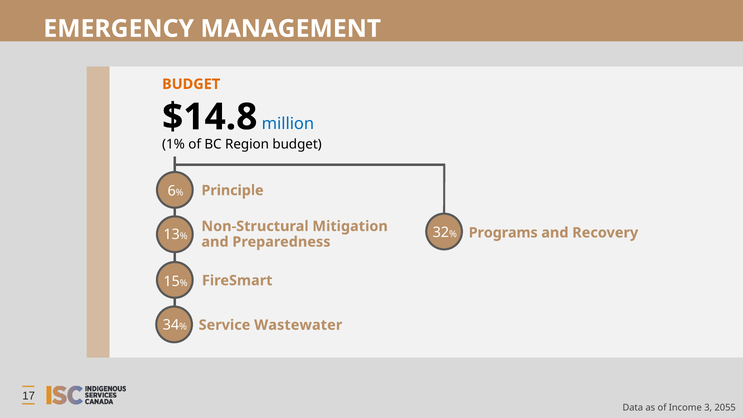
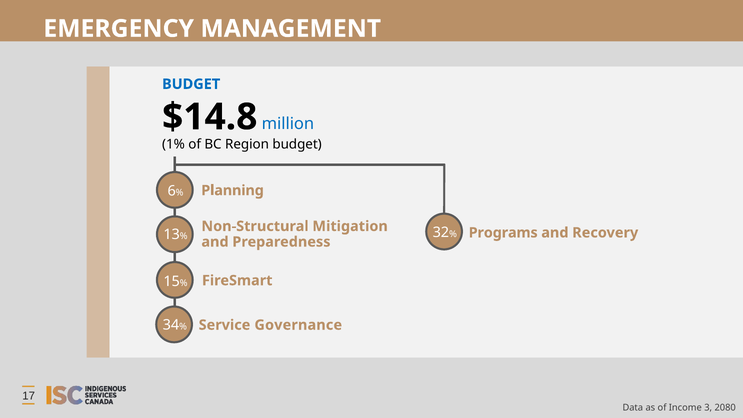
BUDGET at (191, 84) colour: orange -> blue
Principle: Principle -> Planning
Wastewater: Wastewater -> Governance
2055: 2055 -> 2080
